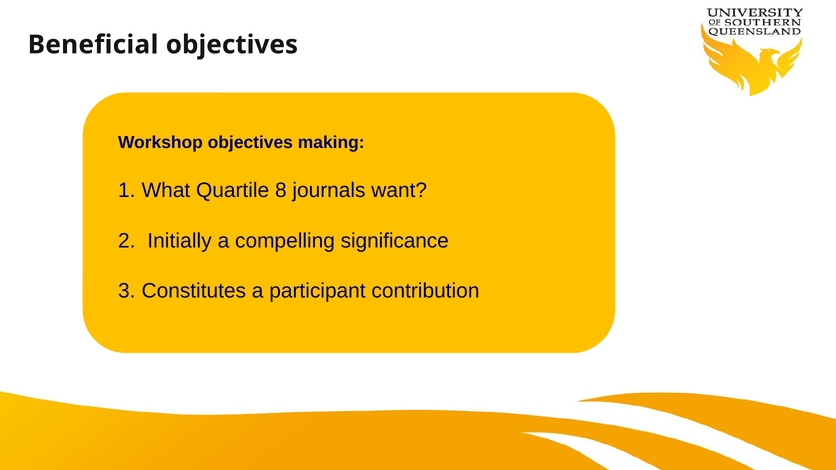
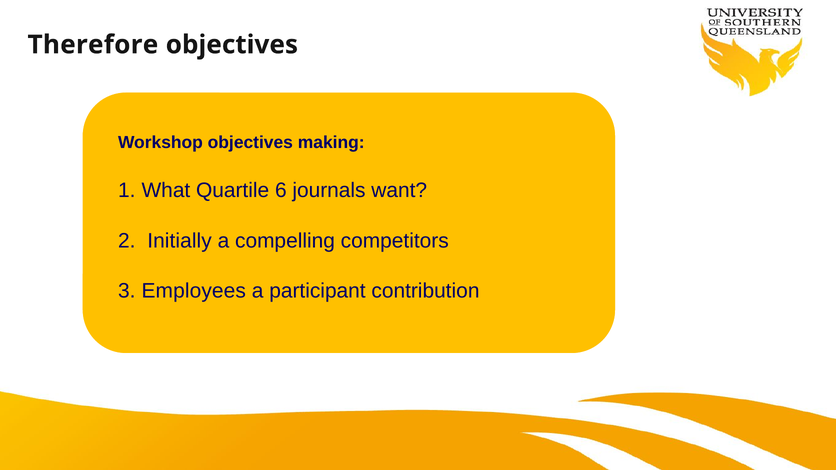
Beneficial: Beneficial -> Therefore
8: 8 -> 6
significance: significance -> competitors
Constitutes: Constitutes -> Employees
